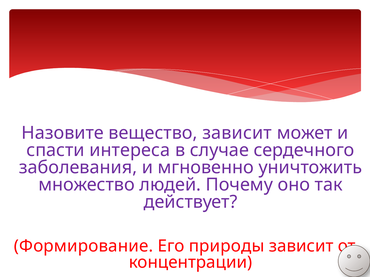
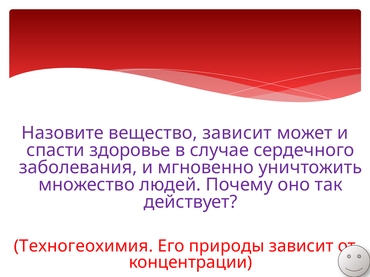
интереса: интереса -> здоровье
Формирование: Формирование -> Техногеохимия
